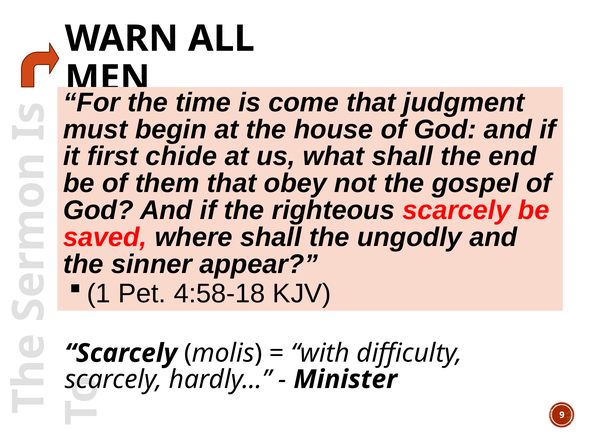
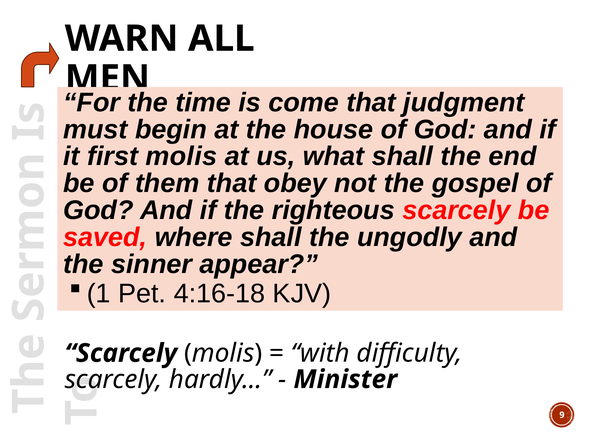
first chide: chide -> molis
4:58-18: 4:58-18 -> 4:16-18
